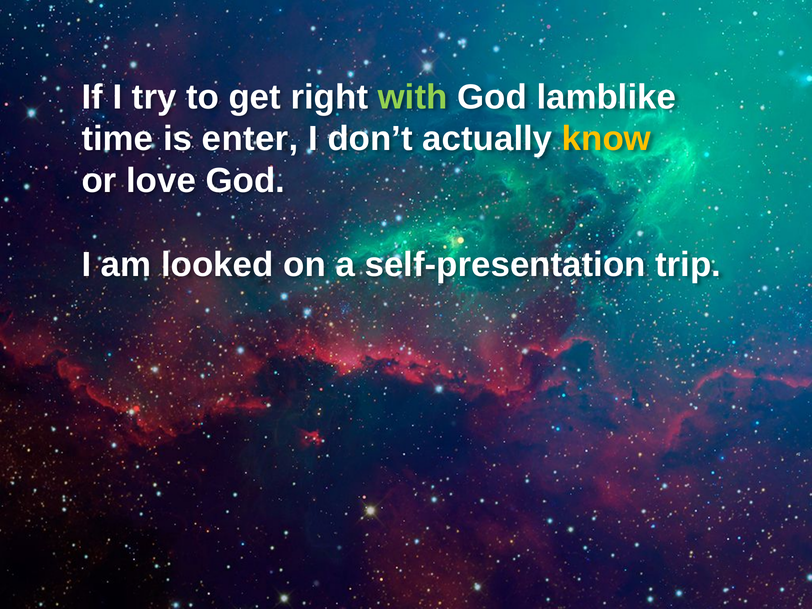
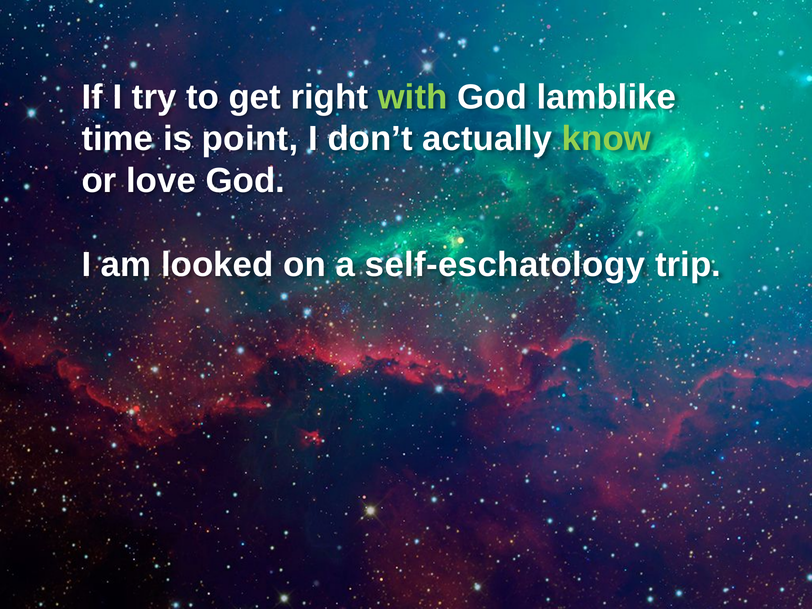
enter: enter -> point
know colour: yellow -> light green
self-presentation: self-presentation -> self-eschatology
